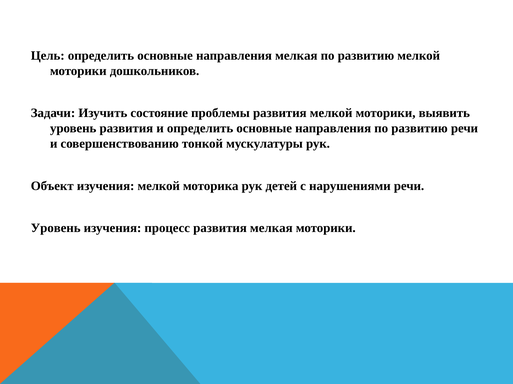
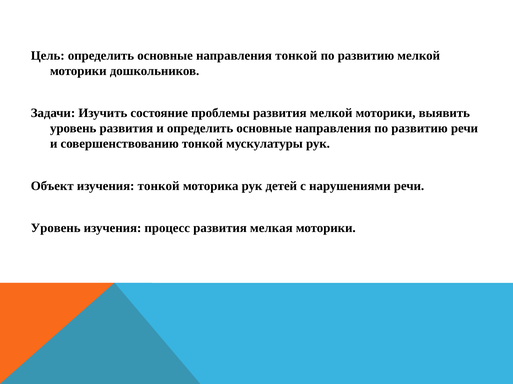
направления мелкая: мелкая -> тонкой
изучения мелкой: мелкой -> тонкой
